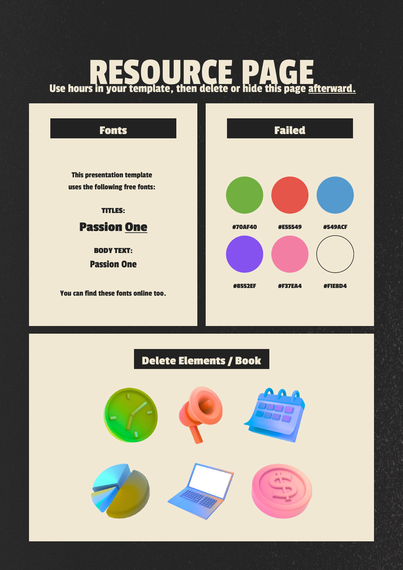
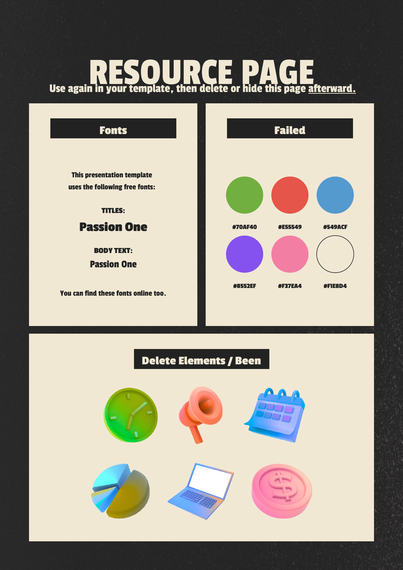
hours: hours -> again
One at (136, 227) underline: present -> none
Book: Book -> Been
